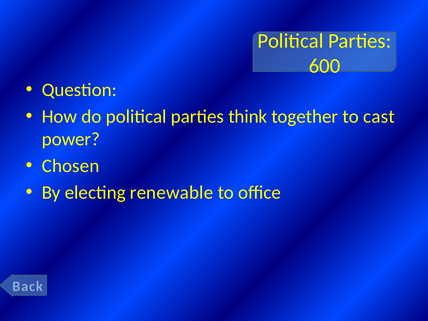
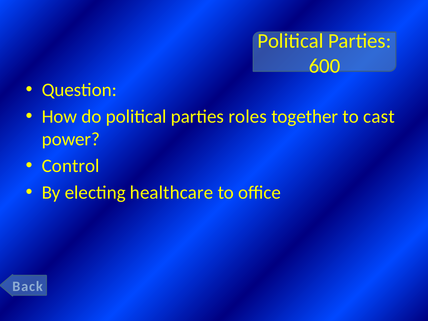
think: think -> roles
Chosen: Chosen -> Control
renewable: renewable -> healthcare
